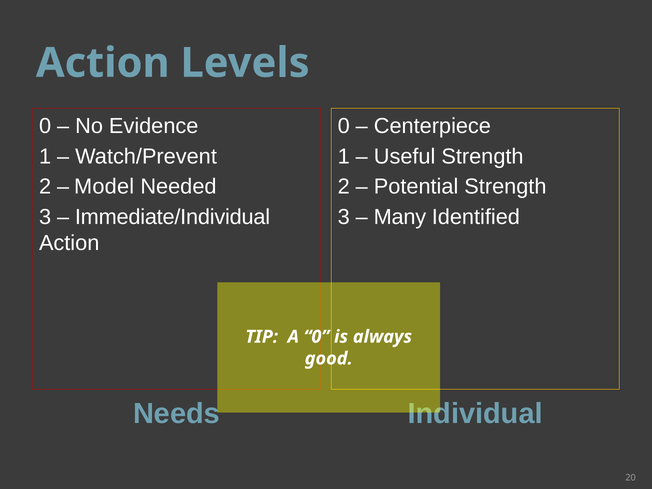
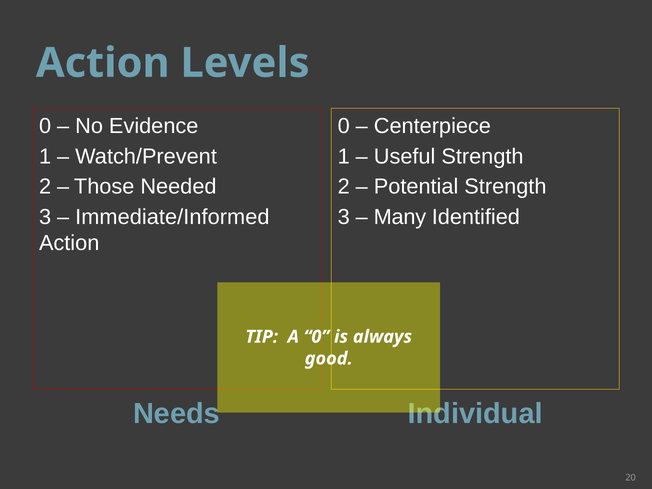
Model: Model -> Those
Immediate/Individual: Immediate/Individual -> Immediate/Informed
